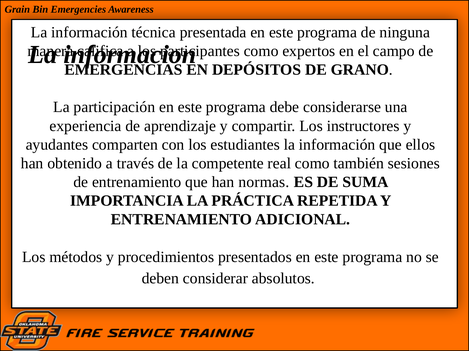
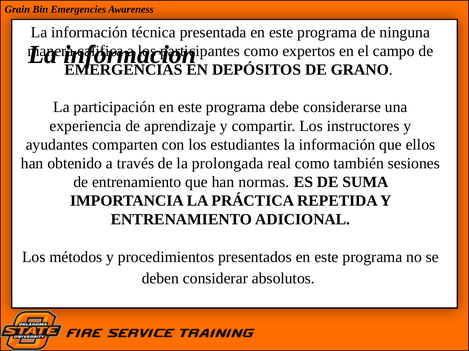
competente: competente -> prolongada
